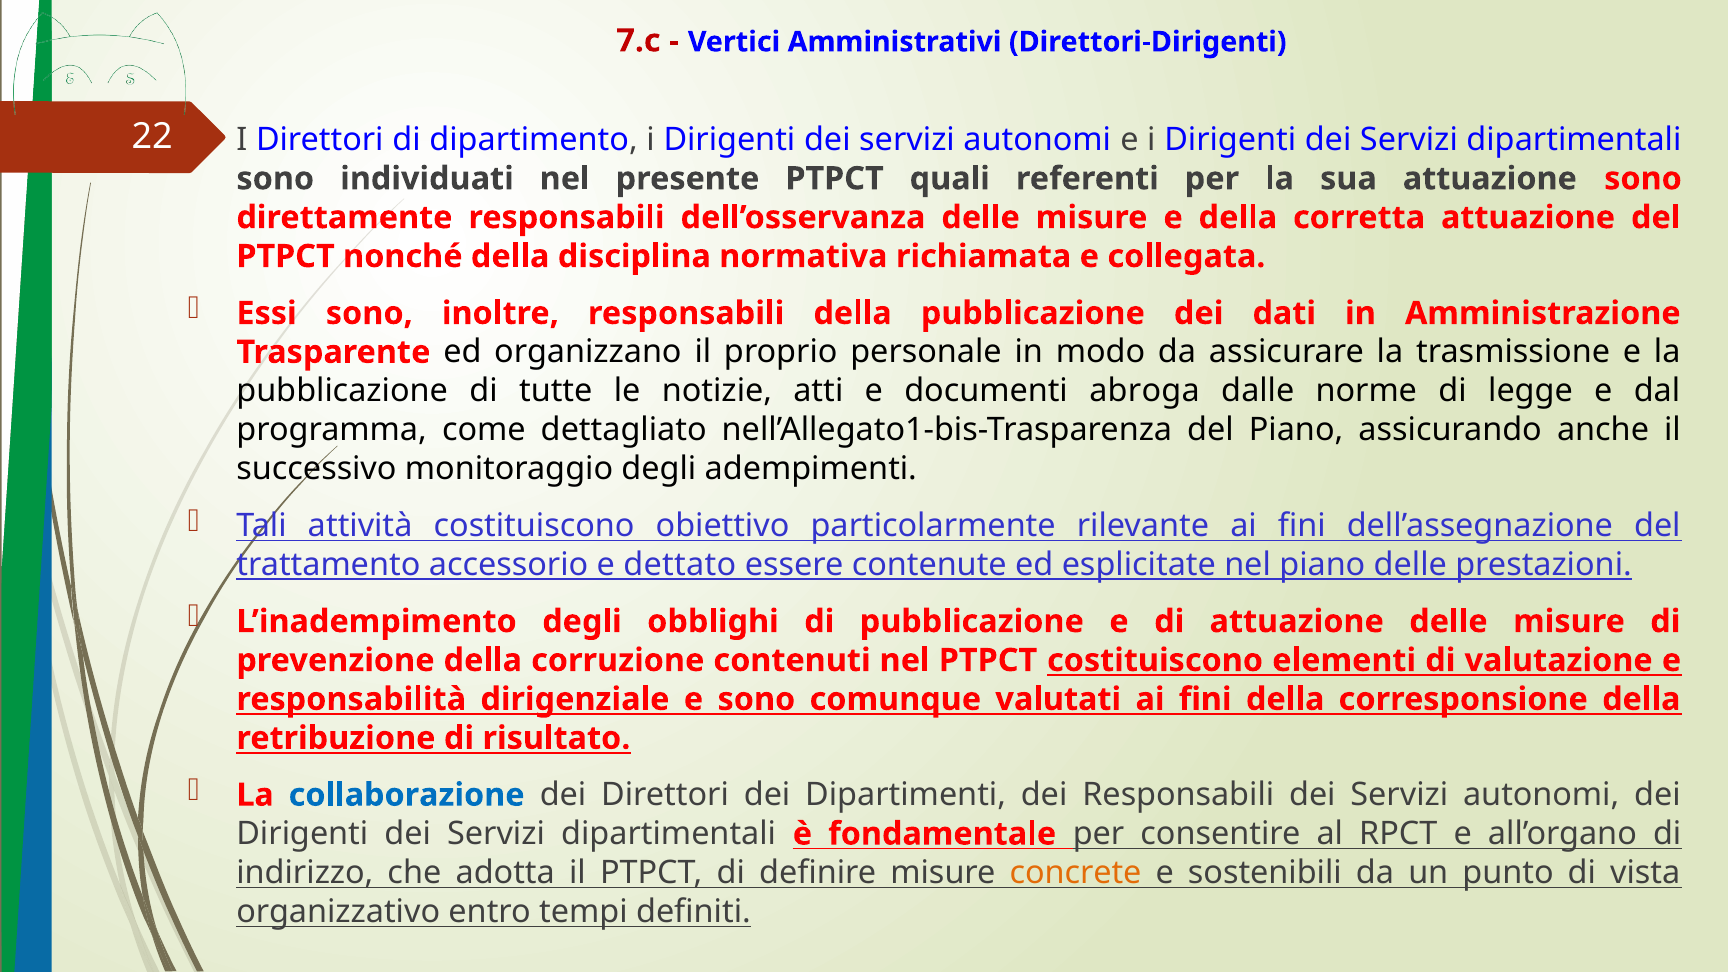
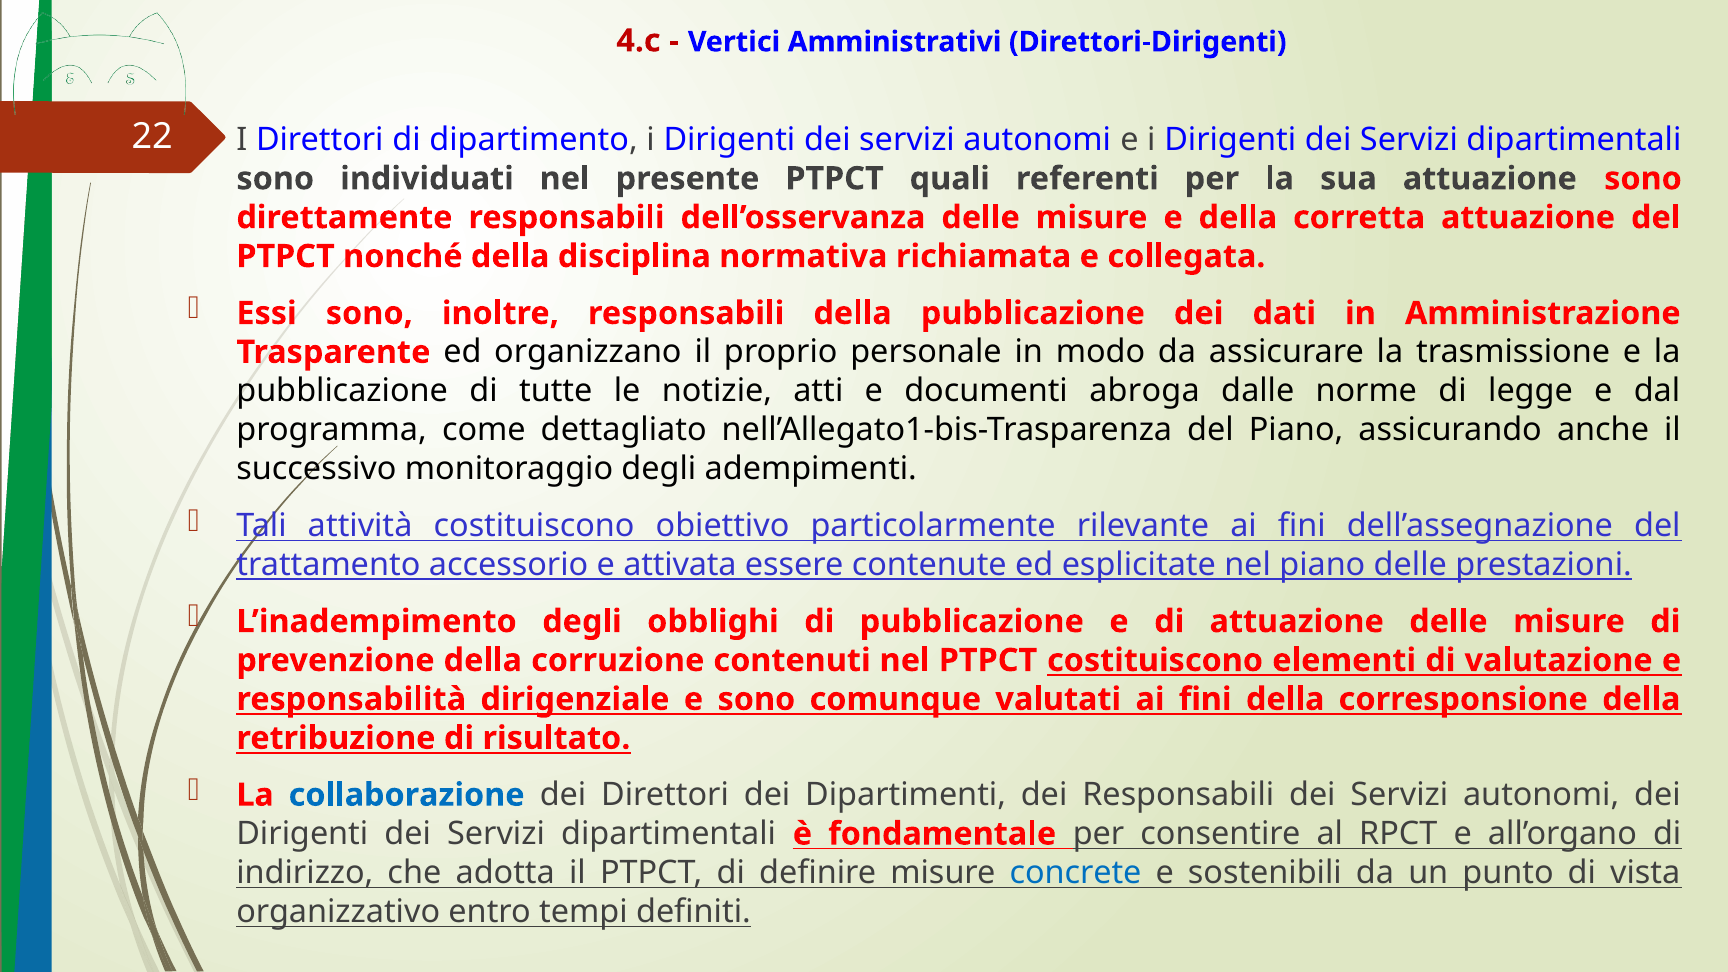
7.c: 7.c -> 4.c
dettato: dettato -> attivata
concrete colour: orange -> blue
